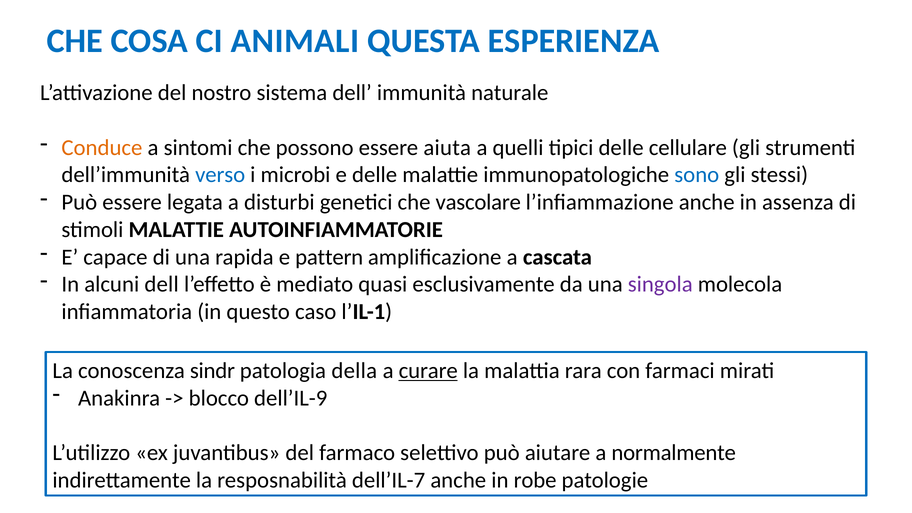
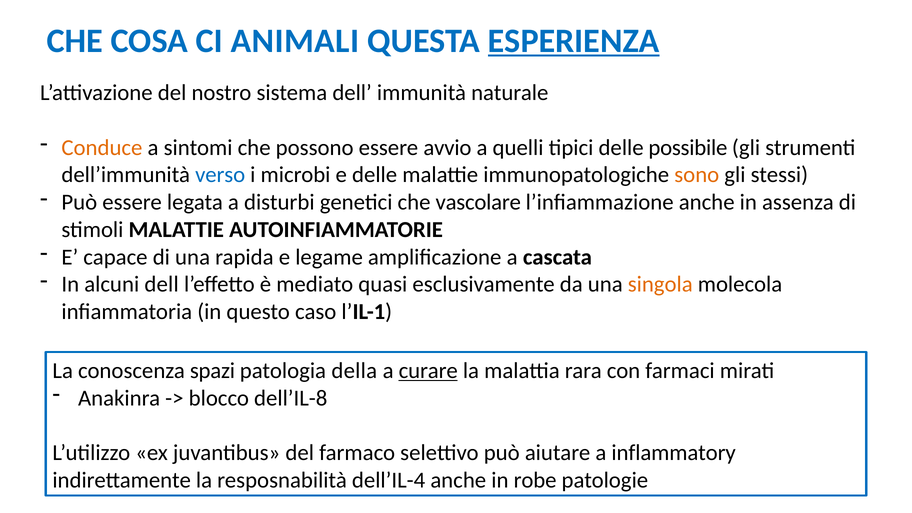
ESPERIENZA underline: none -> present
aiuta: aiuta -> avvio
cellulare: cellulare -> possibile
sono colour: blue -> orange
pattern: pattern -> legame
singola colour: purple -> orange
sindr: sindr -> spazi
dell’IL-9: dell’IL-9 -> dell’IL-8
normalmente: normalmente -> inflammatory
dell’IL-7: dell’IL-7 -> dell’IL-4
